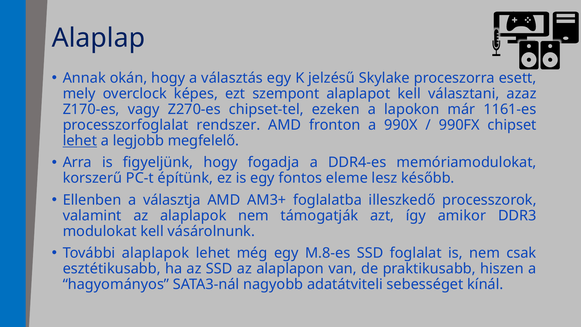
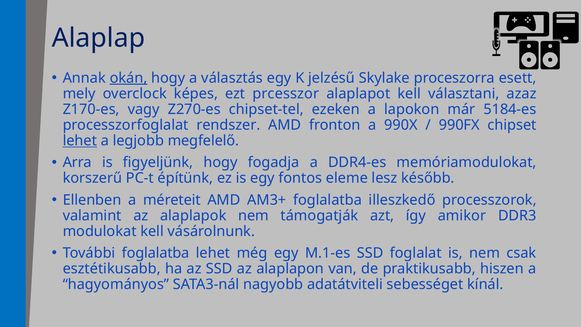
okán underline: none -> present
szempont: szempont -> prcesszor
1161-es: 1161-es -> 5184-es
választja: választja -> méreteit
További alaplapok: alaplapok -> foglalatba
M.8-es: M.8-es -> M.1-es
